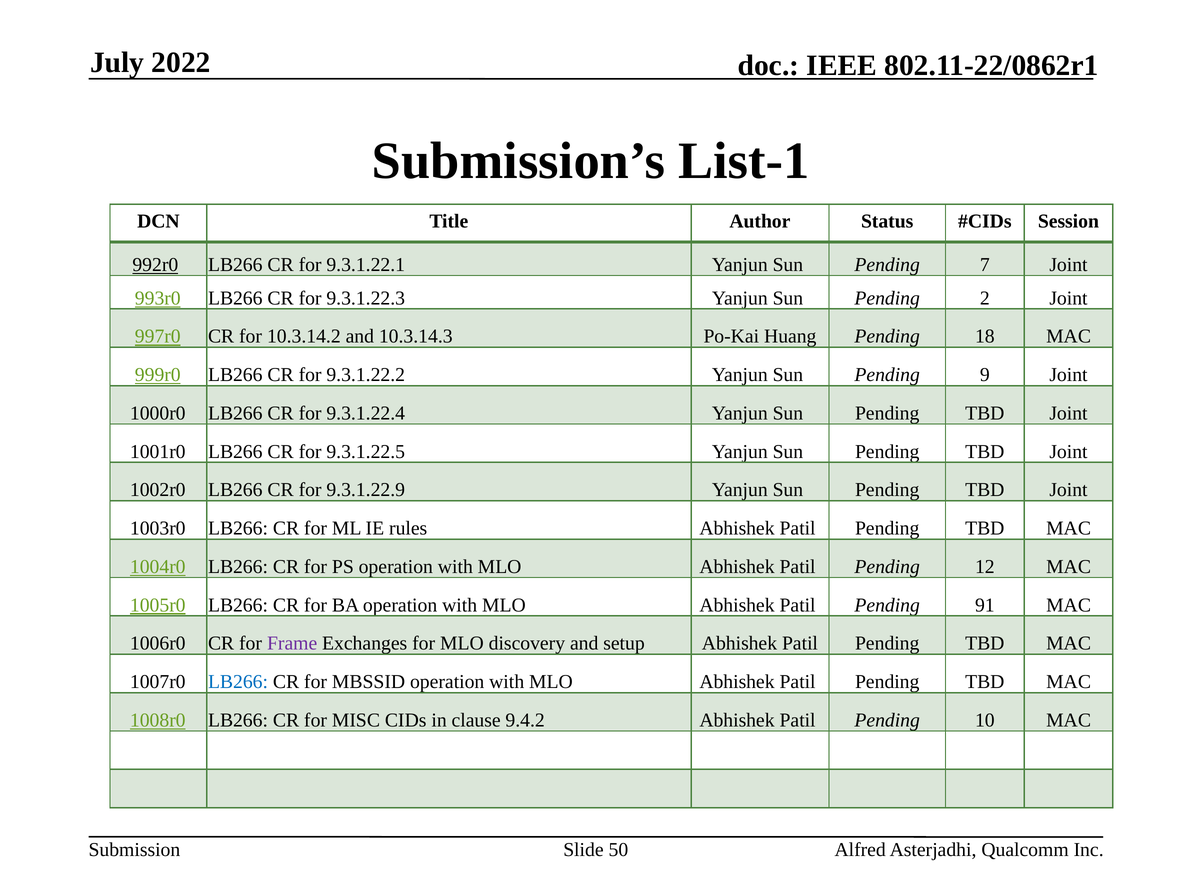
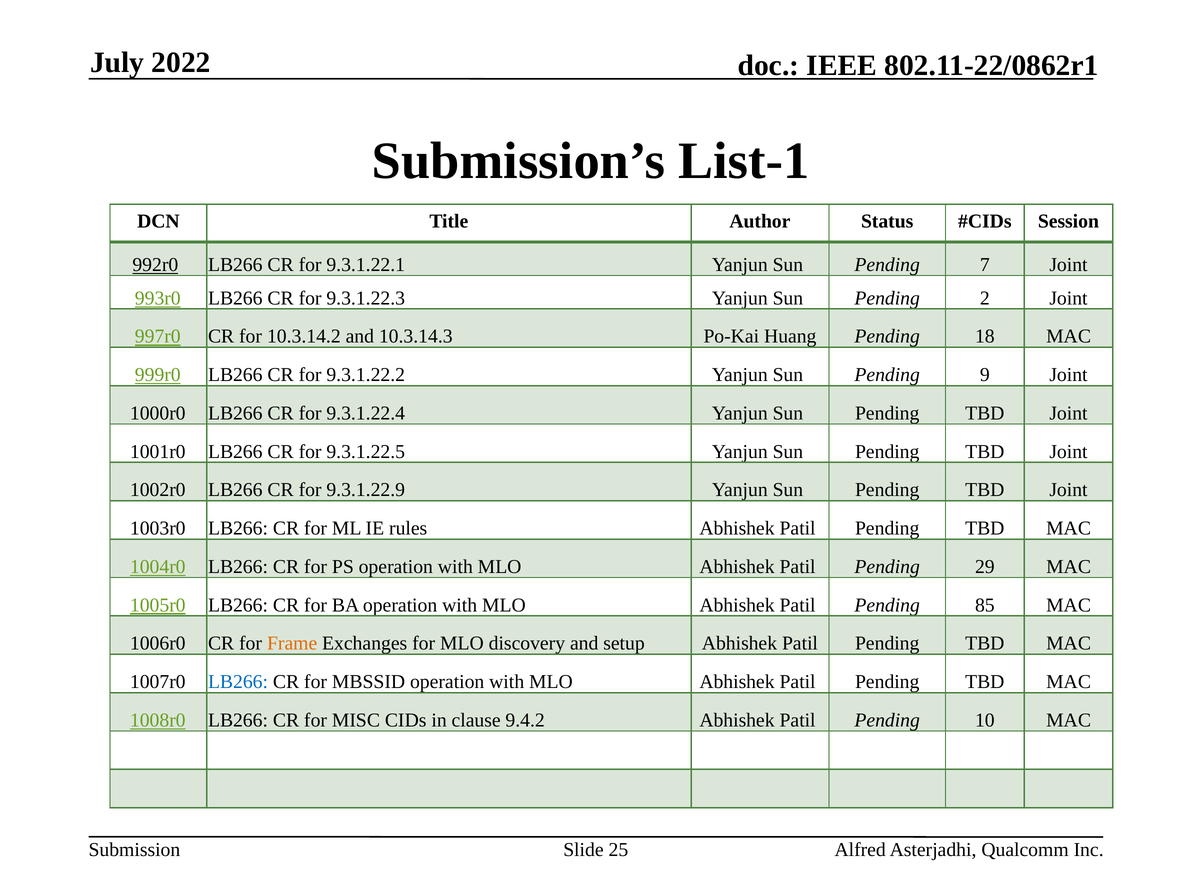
12: 12 -> 29
91: 91 -> 85
Frame colour: purple -> orange
50: 50 -> 25
